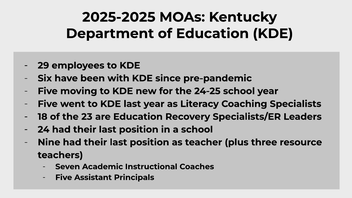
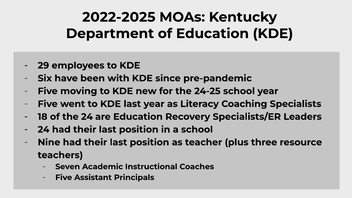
2025-2025: 2025-2025 -> 2022-2025
the 23: 23 -> 24
